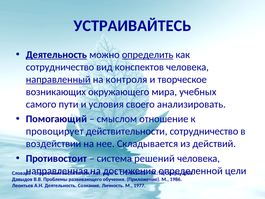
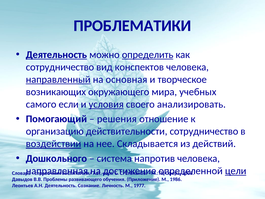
УСТРАИВАЙТЕСЬ: УСТРАИВАЙТЕСЬ -> ПРОБЛЕМАТИКИ
контроля: контроля -> основная
пути: пути -> если
условия underline: none -> present
смыслом: смыслом -> решения
провоцирует: провоцирует -> организацию
воздействии underline: none -> present
Противостоит: Противостоит -> Дошкольного
решений: решений -> напротив
цели underline: none -> present
